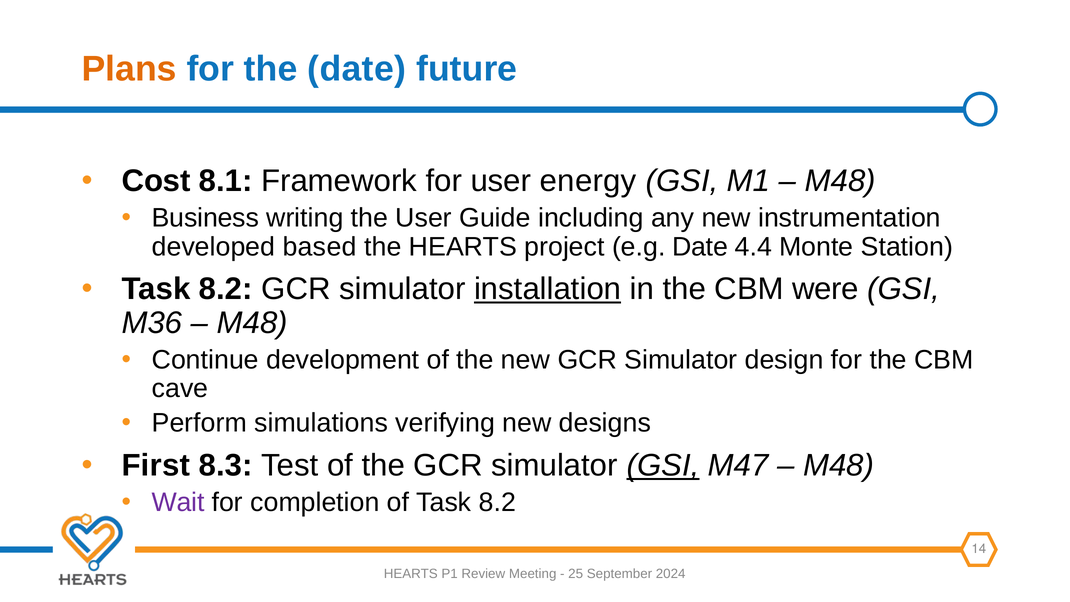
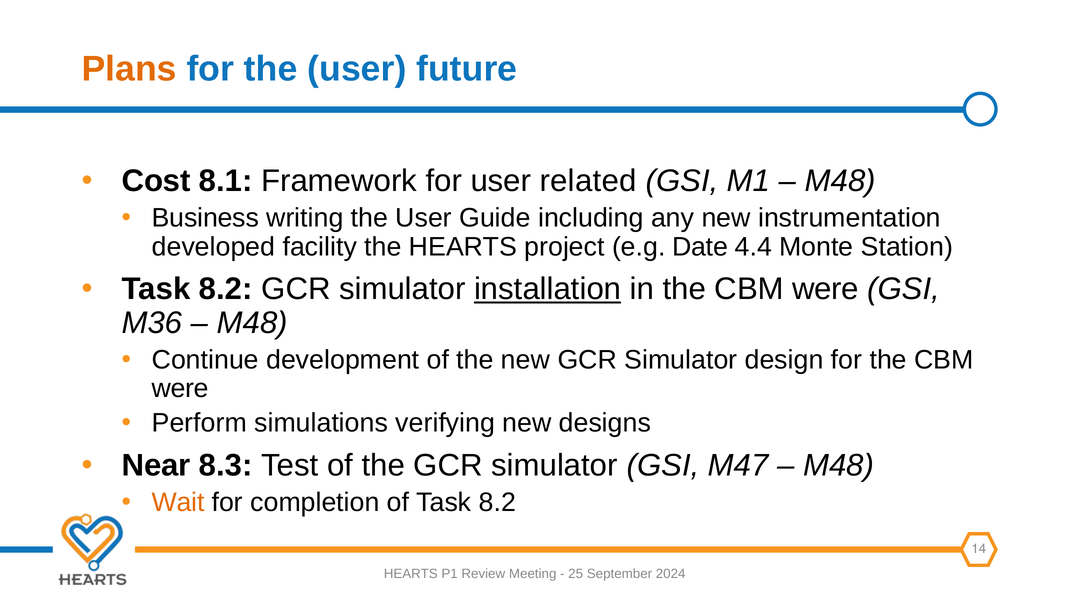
for the date: date -> user
energy: energy -> related
based: based -> facility
cave at (180, 389): cave -> were
First: First -> Near
GSI at (663, 465) underline: present -> none
Wait colour: purple -> orange
